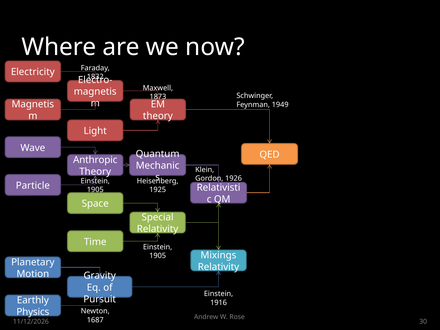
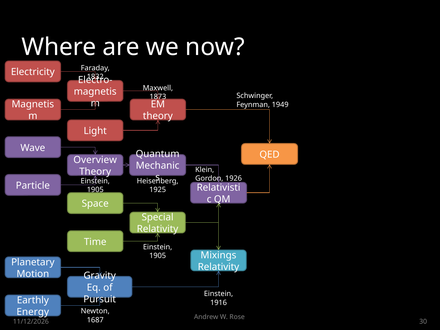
Anthropic: Anthropic -> Overview
Physics: Physics -> Energy
